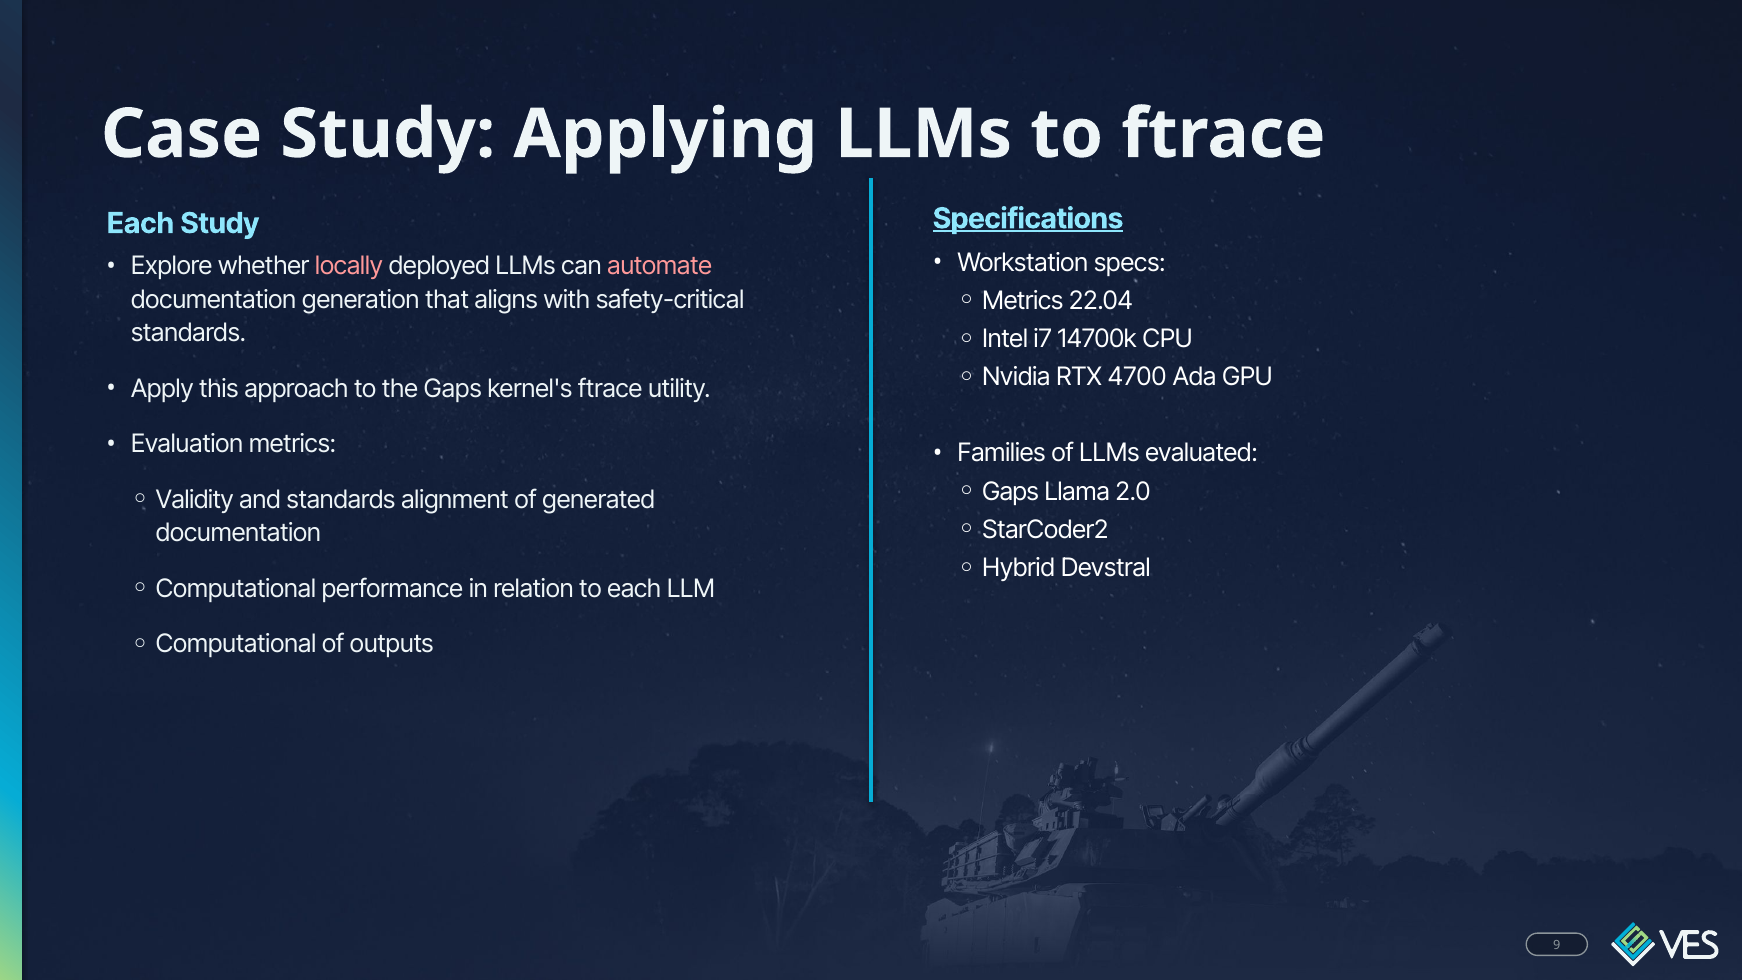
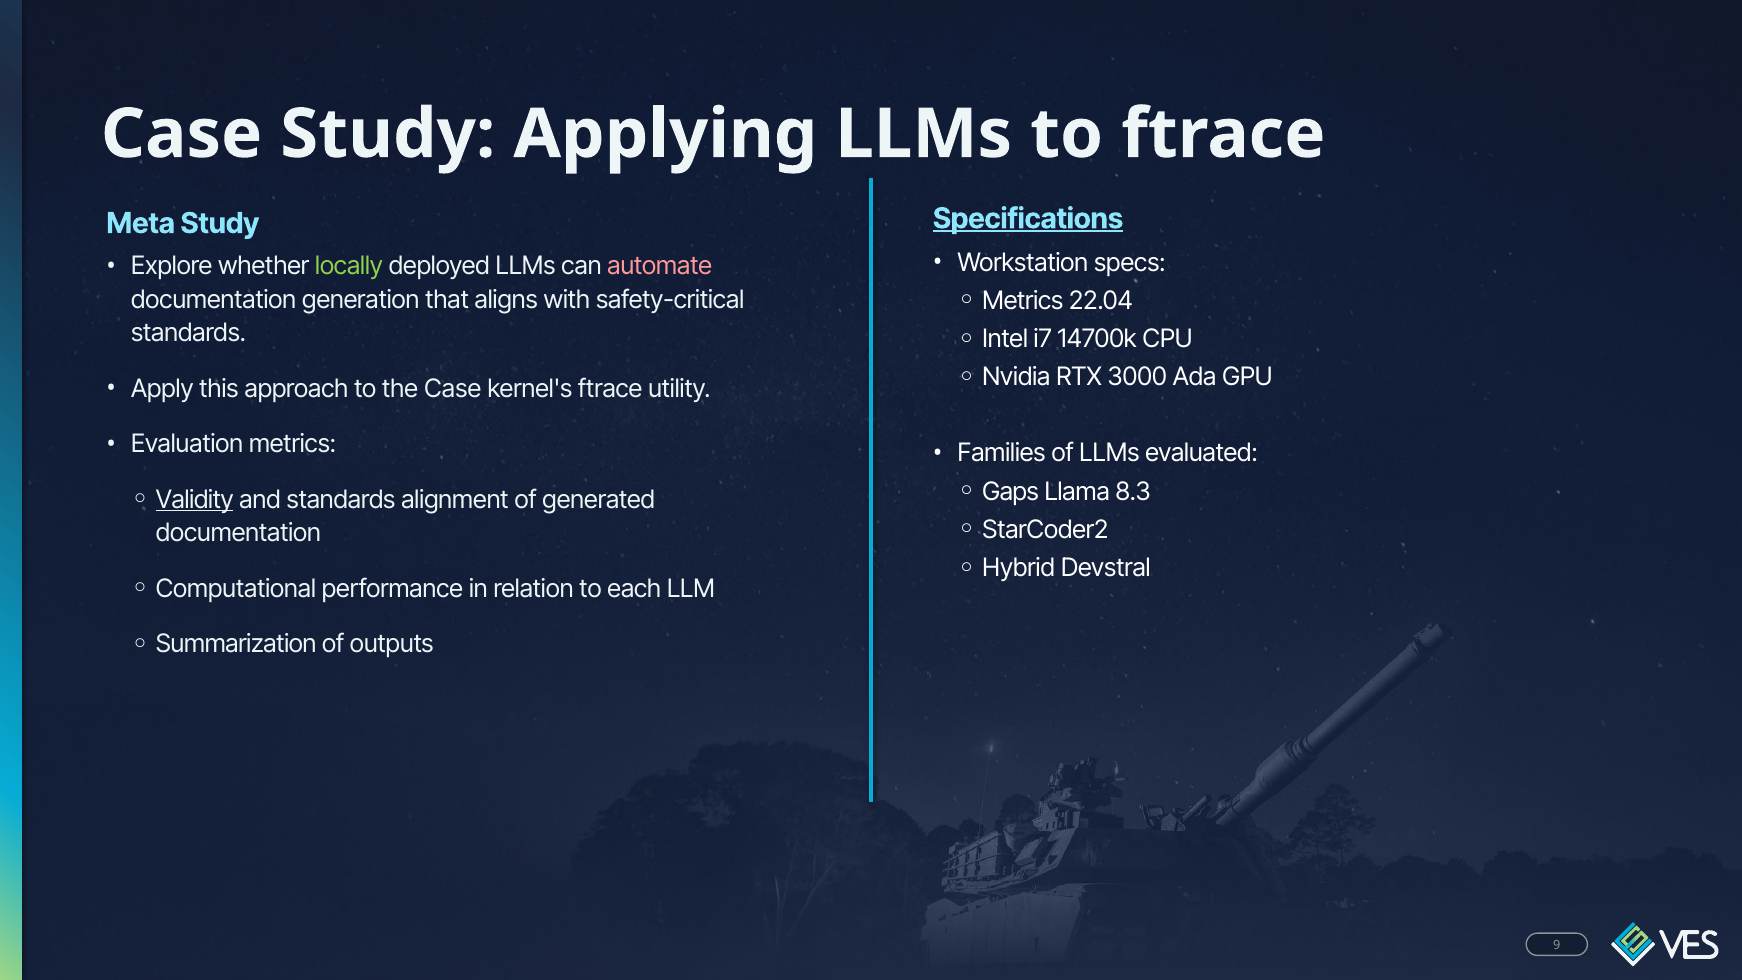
Each at (140, 223): Each -> Meta
locally colour: pink -> light green
4700: 4700 -> 3000
the Gaps: Gaps -> Case
2.0: 2.0 -> 8.3
Validity underline: none -> present
Computational at (236, 644): Computational -> Summarization
